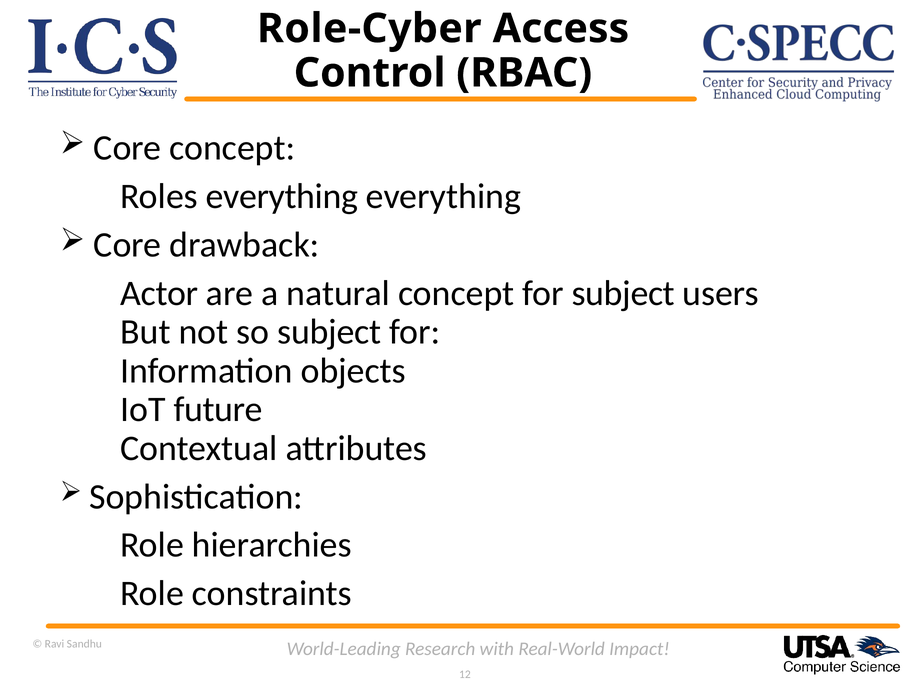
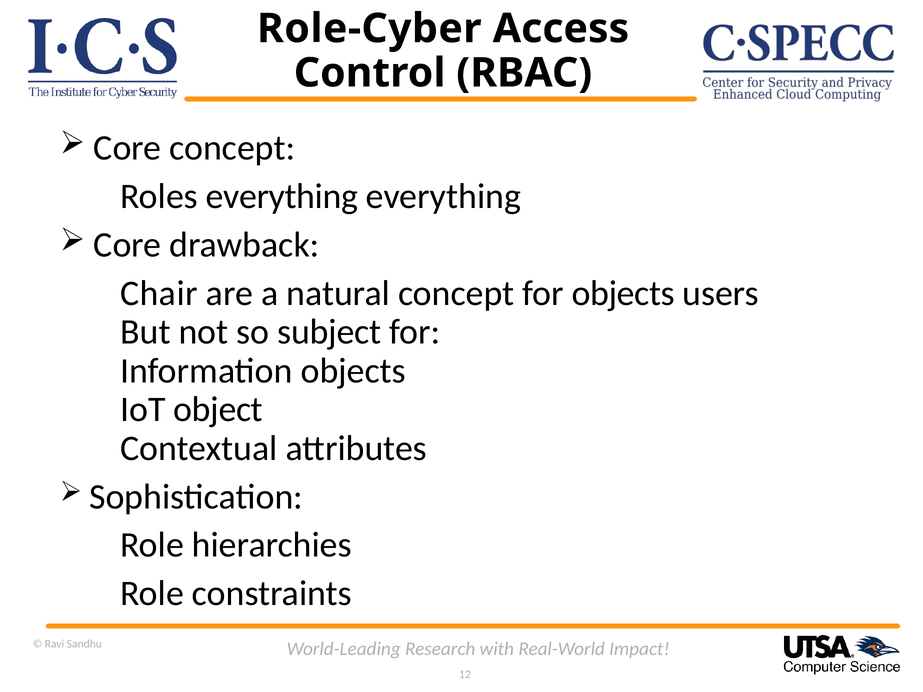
Actor: Actor -> Chair
for subject: subject -> objects
future: future -> object
